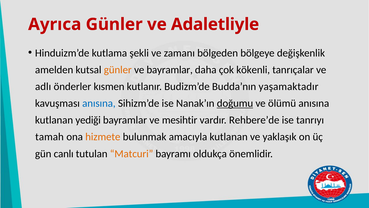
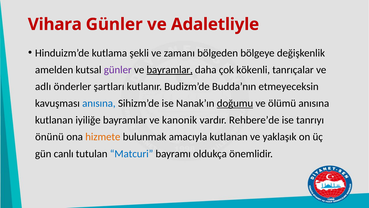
Ayrıca: Ayrıca -> Vihara
günler at (118, 70) colour: orange -> purple
bayramlar at (170, 70) underline: none -> present
kısmen: kısmen -> şartları
yaşamaktadır: yaşamaktadır -> etmeyeceksin
yediği: yediği -> iyiliğe
mesihtir: mesihtir -> kanonik
tamah: tamah -> önünü
Matcuri colour: orange -> blue
